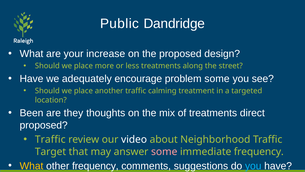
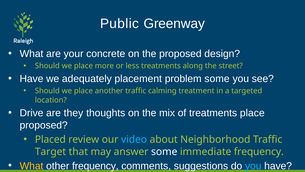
Dandridge: Dandridge -> Greenway
increase: increase -> concrete
encourage: encourage -> placement
Been: Been -> Drive
treatments direct: direct -> place
Traffic at (50, 139): Traffic -> Placed
video colour: white -> light blue
some at (164, 151) colour: pink -> white
